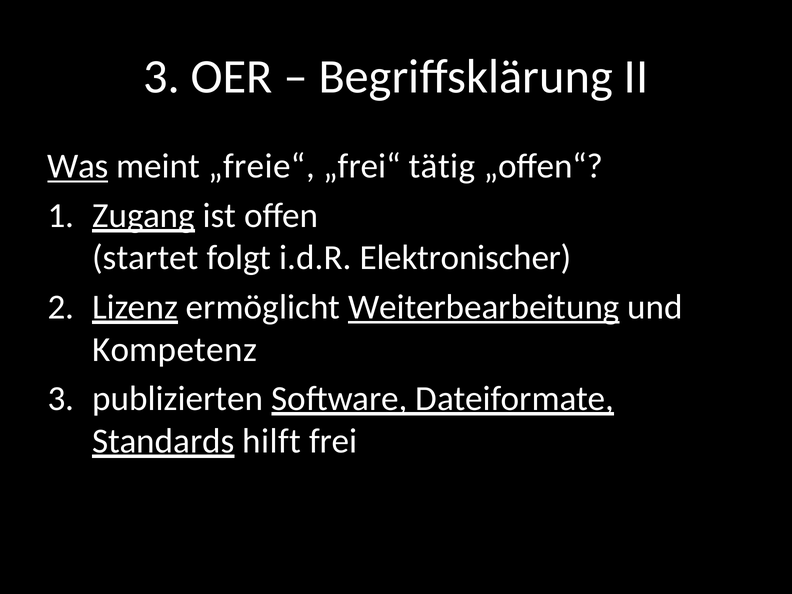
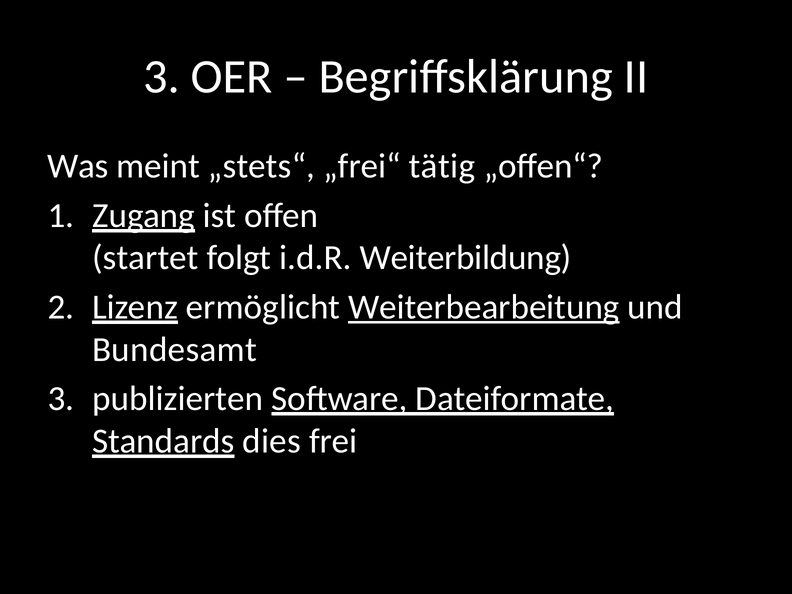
Was underline: present -> none
„freie“: „freie“ -> „stets“
Elektronischer: Elektronischer -> Weiterbildung
Kompetenz: Kompetenz -> Bundesamt
hilft: hilft -> dies
